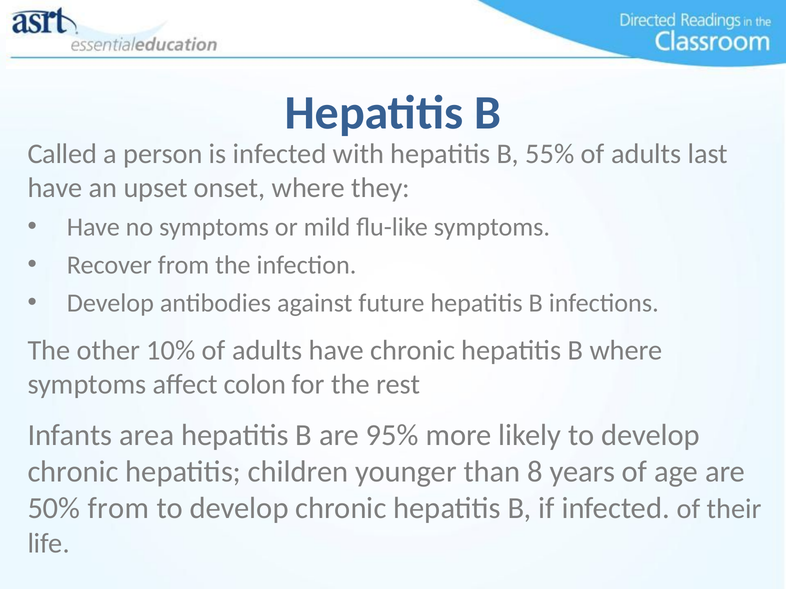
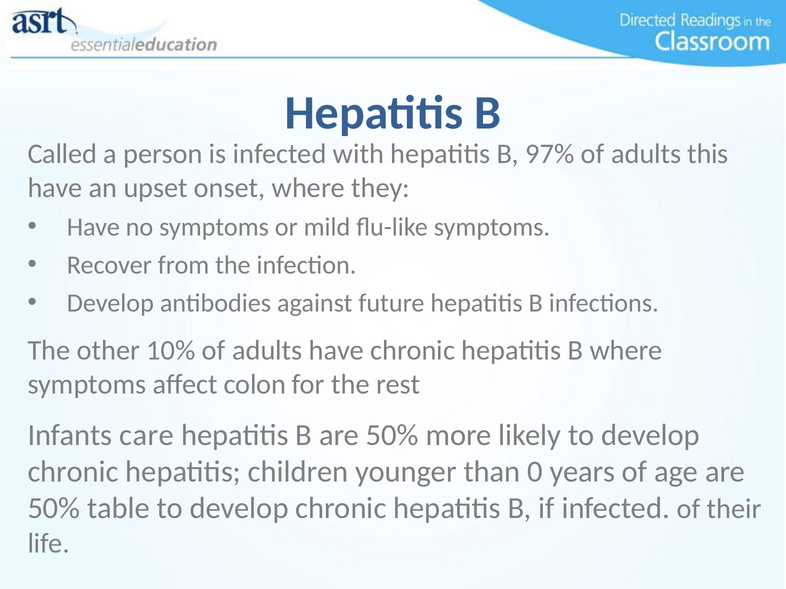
55%: 55% -> 97%
last: last -> this
area: area -> care
B are 95%: 95% -> 50%
8: 8 -> 0
50% from: from -> table
